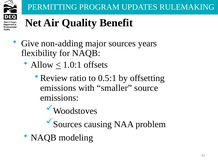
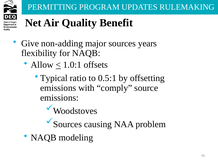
Review: Review -> Typical
smaller: smaller -> comply
